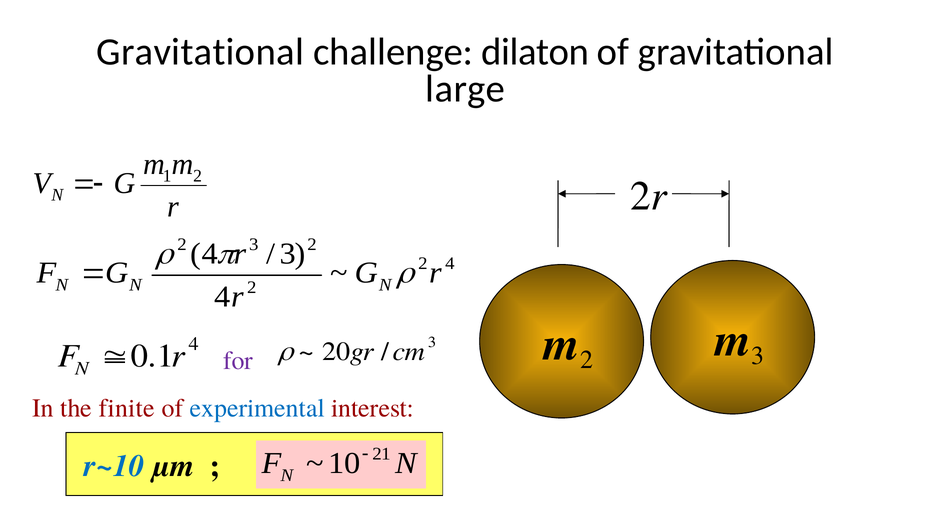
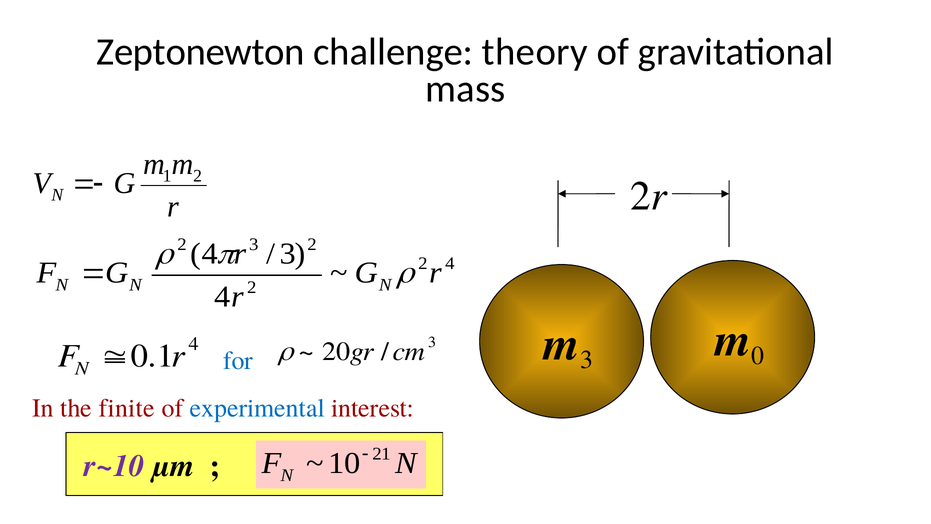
Gravitational at (200, 52): Gravitational -> Zeptonewton
dilaton: dilaton -> theory
large: large -> mass
m 2: 2 -> 3
m 3: 3 -> 0
for colour: purple -> blue
r~10 colour: blue -> purple
